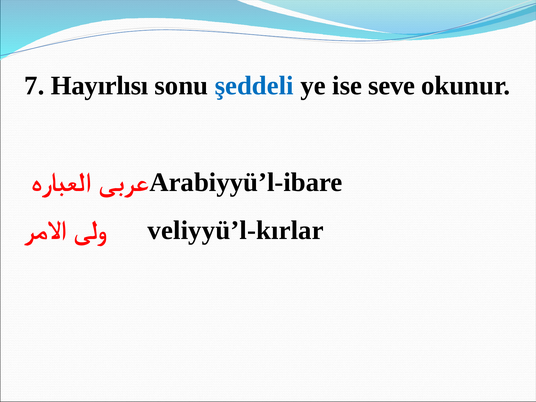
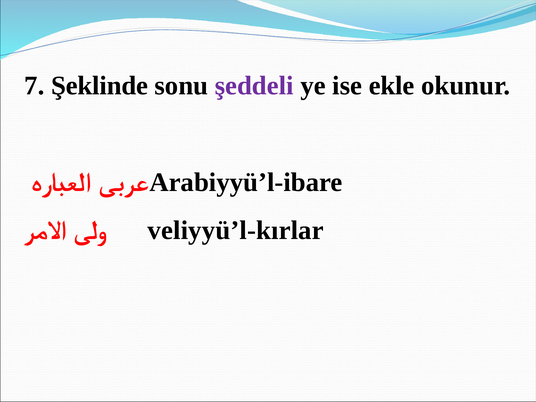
Hayırlısı: Hayırlısı -> Şeklinde
şeddeli colour: blue -> purple
seve: seve -> ekle
